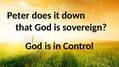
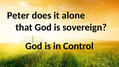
down: down -> alone
